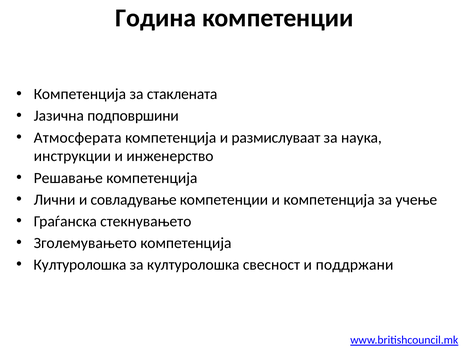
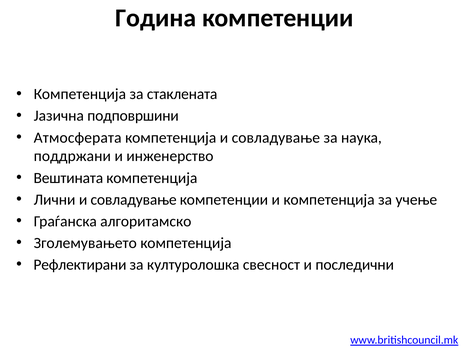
компетенција и размислуваат: размислуваат -> совладување
инструкции: инструкции -> поддржани
Решавање: Решавање -> Вештината
стекнувањето: стекнувањето -> алгоритамско
Културолошка at (80, 265): Културолошка -> Рефлектирани
поддржани: поддржани -> последични
